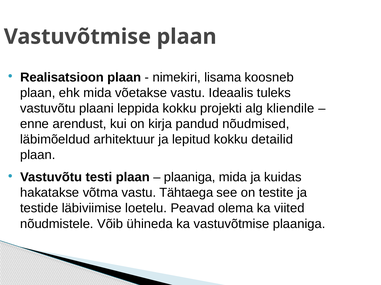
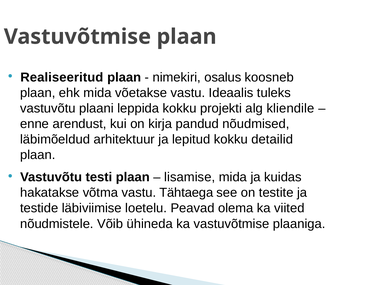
Realisatsioon: Realisatsioon -> Realiseeritud
lisama: lisama -> osalus
plaaniga at (190, 178): plaaniga -> lisamise
